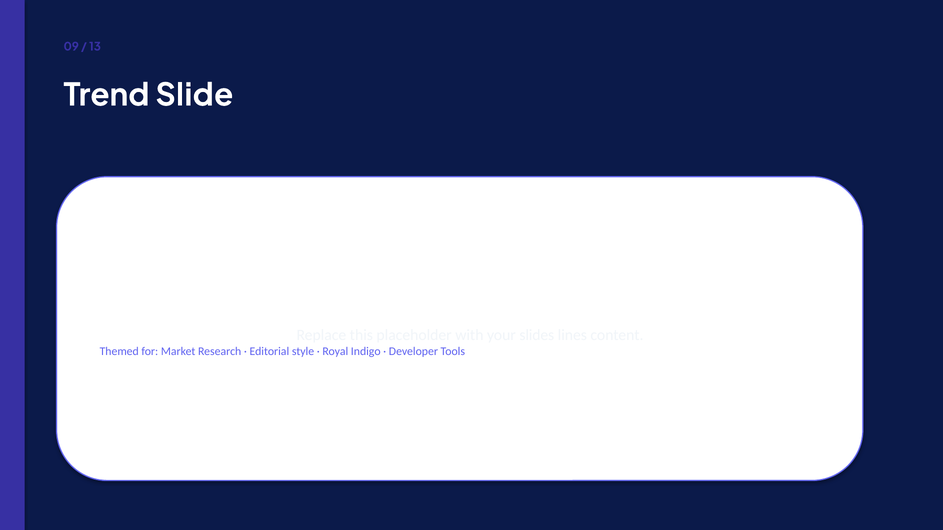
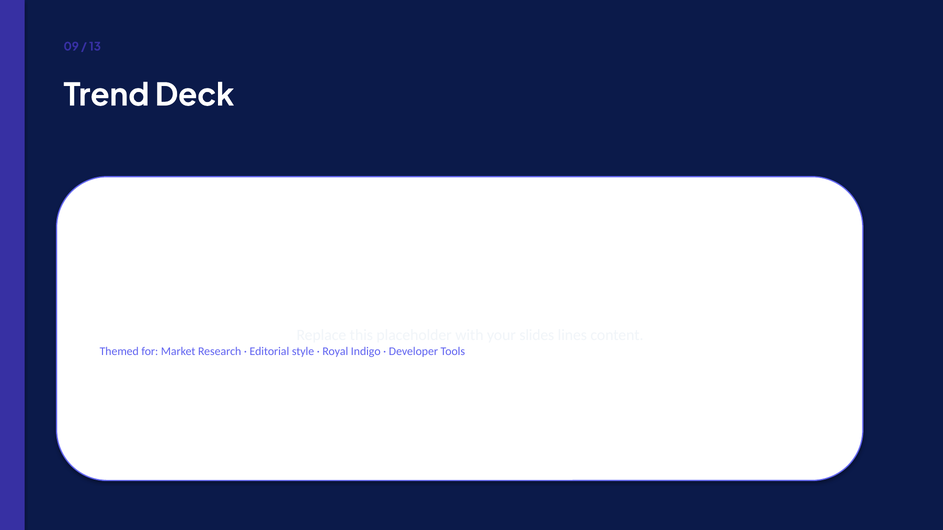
Slide: Slide -> Deck
